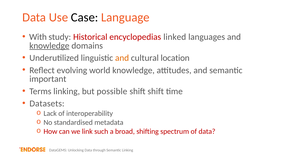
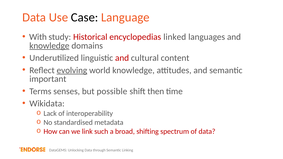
and at (122, 58) colour: orange -> red
location: location -> content
evolving underline: none -> present
Terms linking: linking -> senses
shift shift: shift -> then
Datasets: Datasets -> Wikidata
